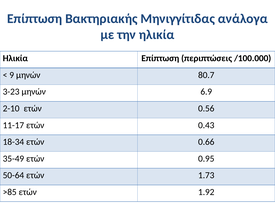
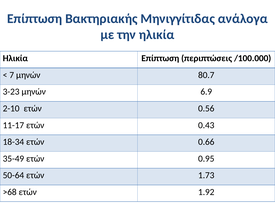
9: 9 -> 7
>85: >85 -> >68
